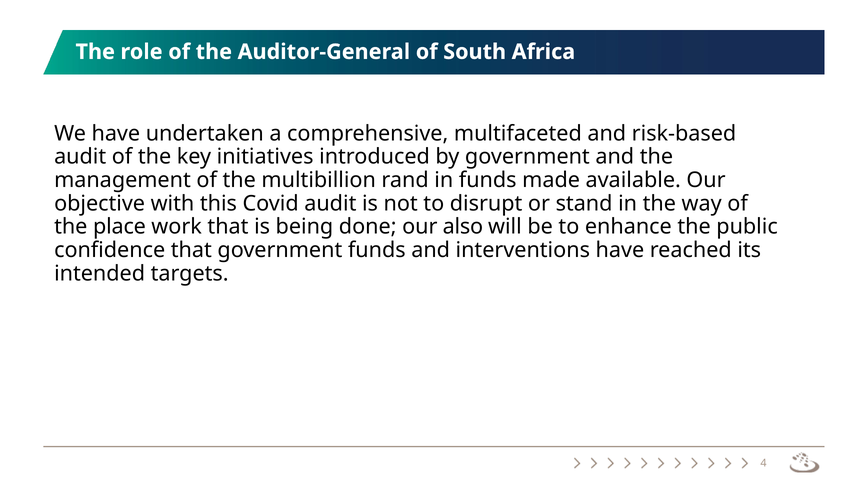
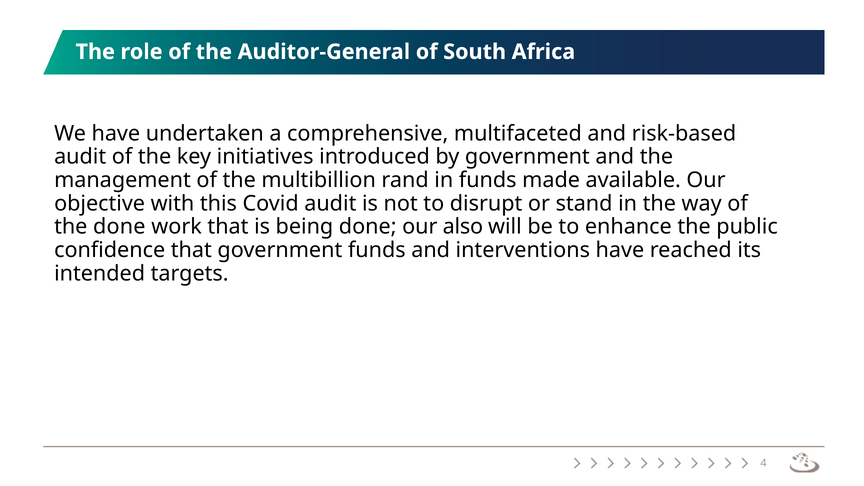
the place: place -> done
